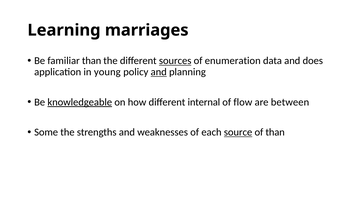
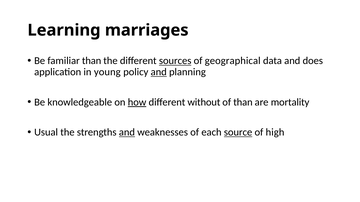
enumeration: enumeration -> geographical
knowledgeable underline: present -> none
how underline: none -> present
internal: internal -> without
of flow: flow -> than
between: between -> mortality
Some: Some -> Usual
and at (127, 133) underline: none -> present
of than: than -> high
